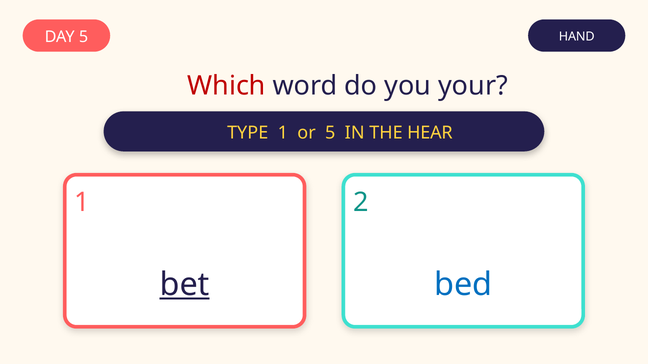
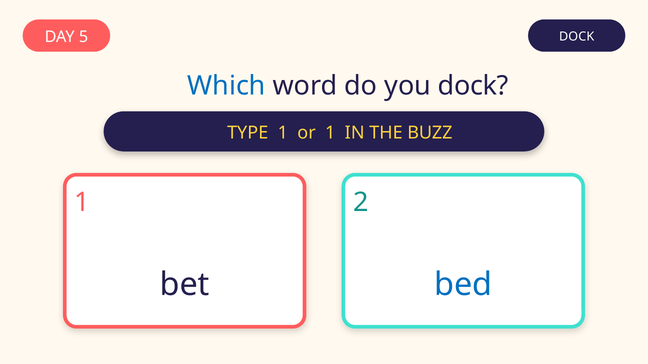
5 HAND: HAND -> DOCK
Which colour: red -> blue
you your: your -> dock
or 5: 5 -> 1
HEAR: HEAR -> BUZZ
bet underline: present -> none
